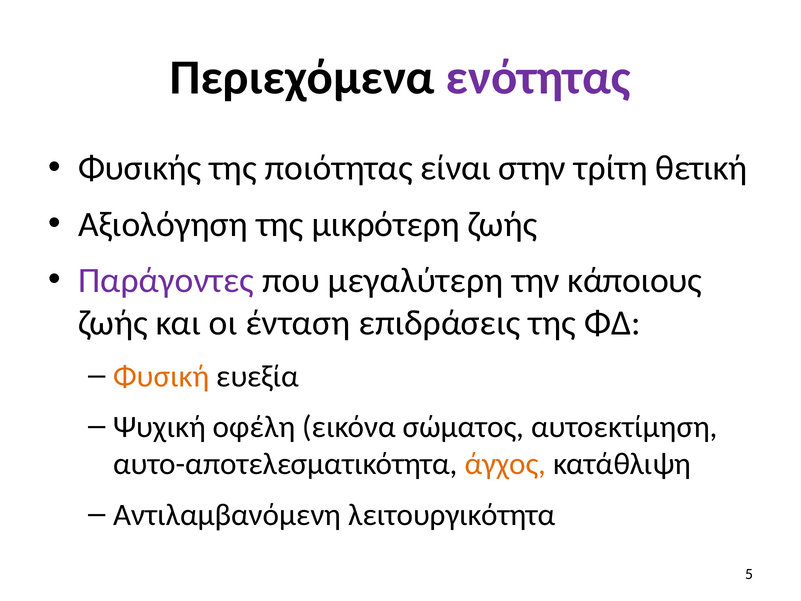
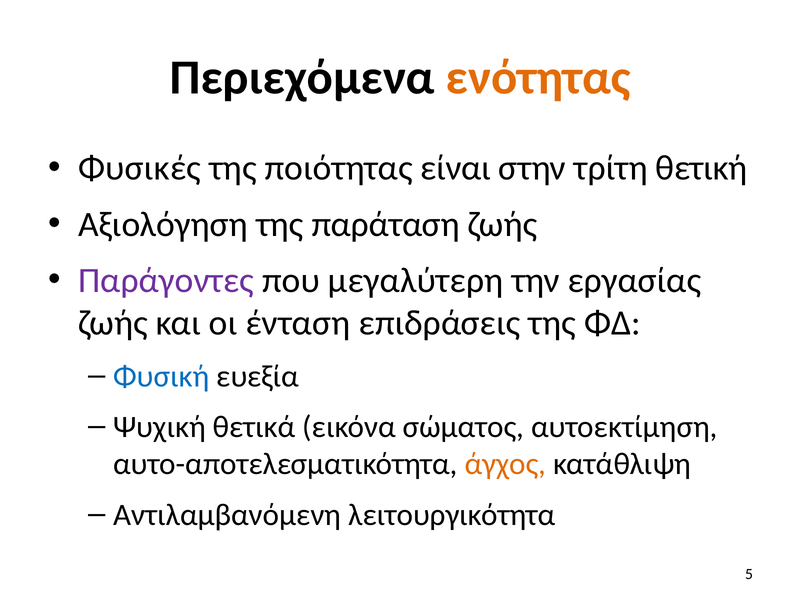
ενότητας colour: purple -> orange
Φυσικής: Φυσικής -> Φυσικές
μικρότερη: μικρότερη -> παράταση
κάποιους: κάποιους -> εργασίας
Φυσική colour: orange -> blue
οφέλη: οφέλη -> θετικά
